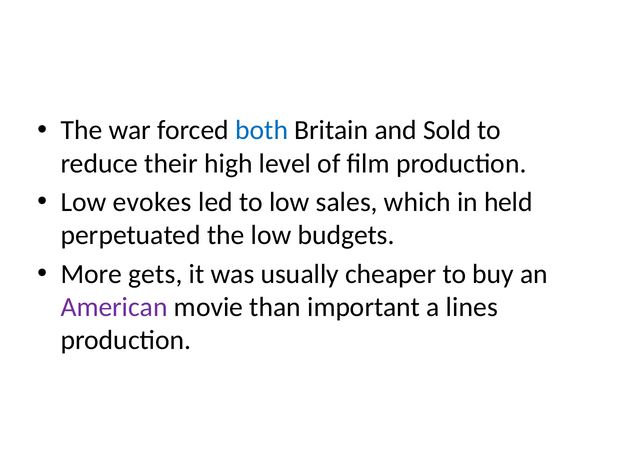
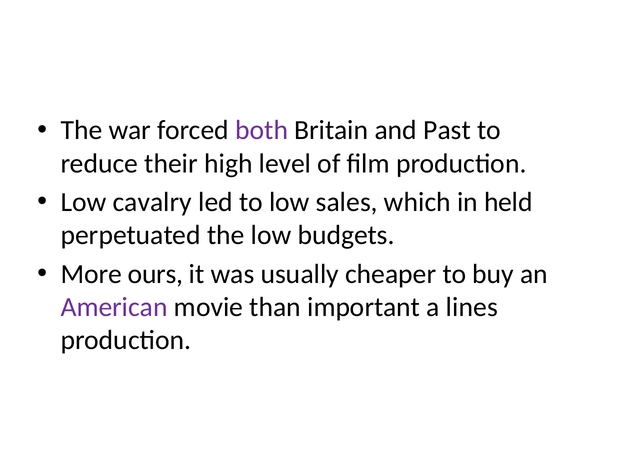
both colour: blue -> purple
Sold: Sold -> Past
evokes: evokes -> cavalry
gets: gets -> ours
